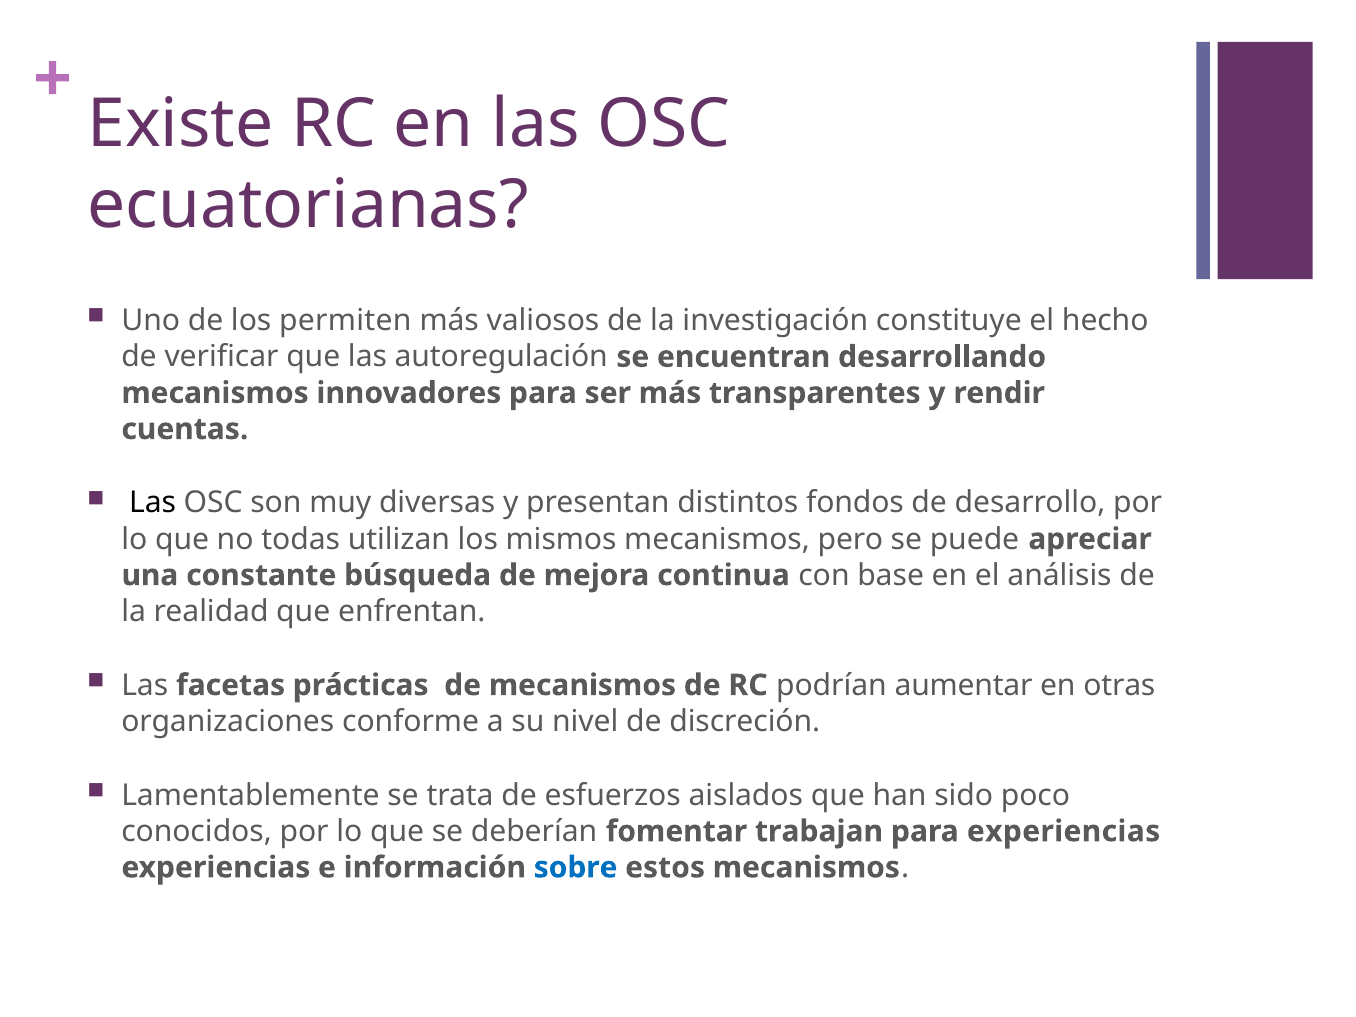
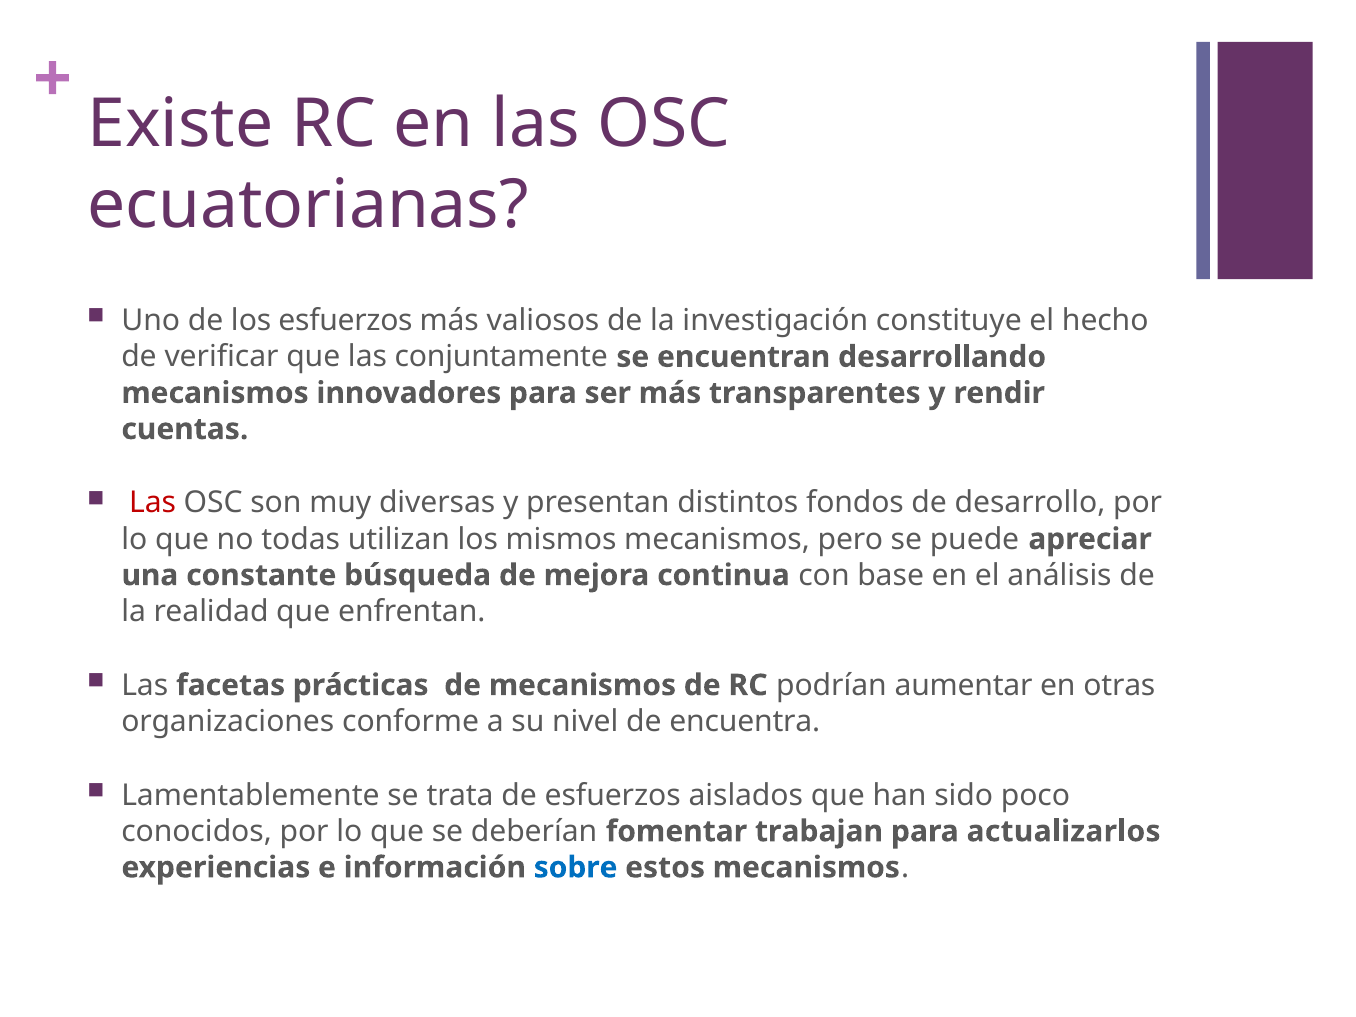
los permiten: permiten -> esfuerzos
autoregulación: autoregulación -> conjuntamente
Las at (153, 503) colour: black -> red
discreción: discreción -> encuentra
para experiencias: experiencias -> actualizarlos
